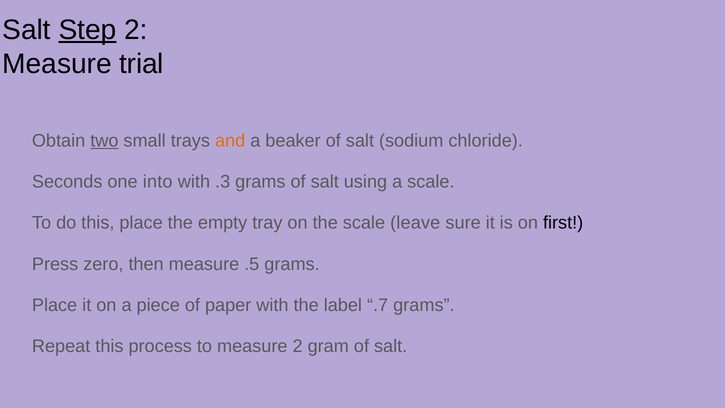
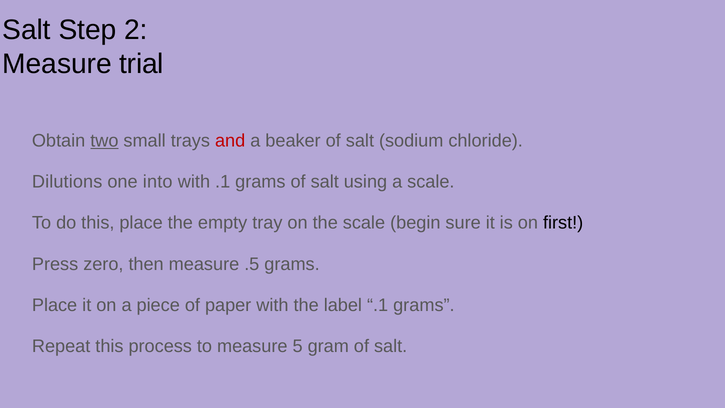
Step underline: present -> none
and colour: orange -> red
Seconds: Seconds -> Dilutions
with .3: .3 -> .1
leave: leave -> begin
label .7: .7 -> .1
measure 2: 2 -> 5
